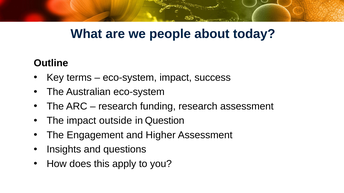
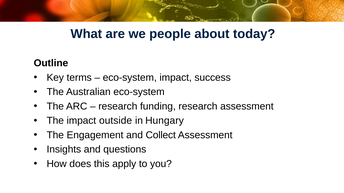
Question: Question -> Hungary
Higher: Higher -> Collect
